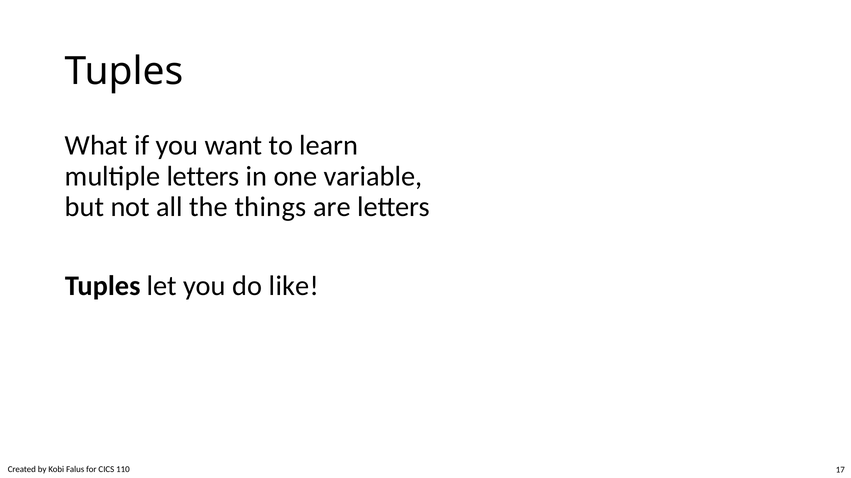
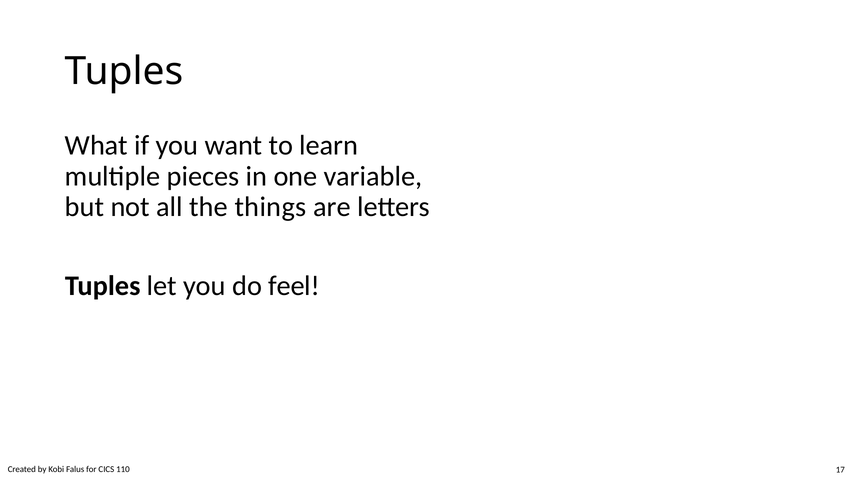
multiple letters: letters -> pieces
like: like -> feel
